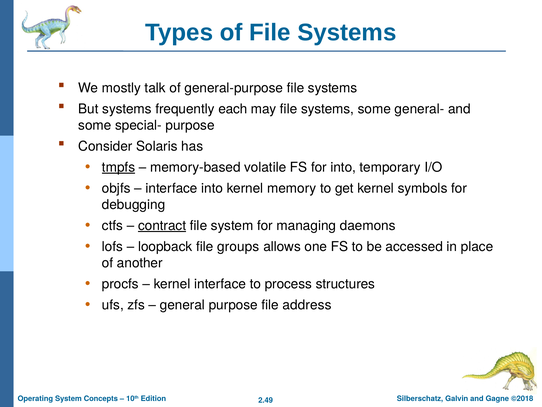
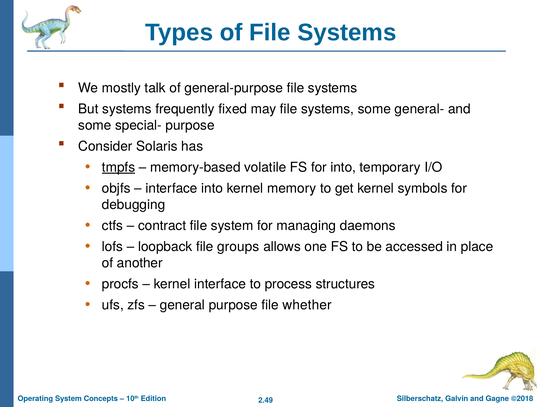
each: each -> fixed
contract underline: present -> none
address: address -> whether
